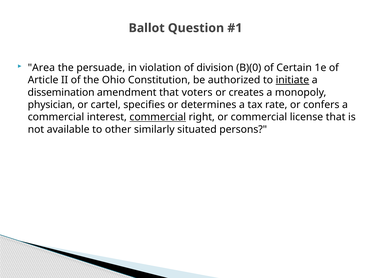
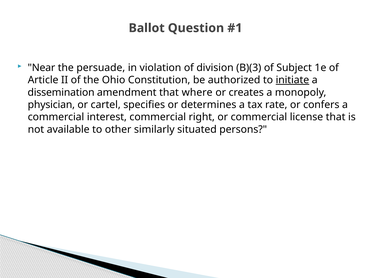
Area: Area -> Near
B)(0: B)(0 -> B)(3
Certain: Certain -> Subject
voters: voters -> where
commercial at (158, 117) underline: present -> none
